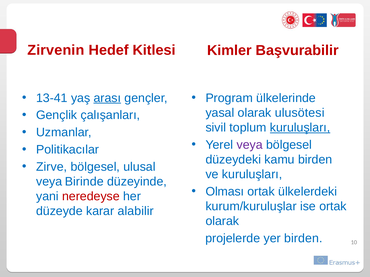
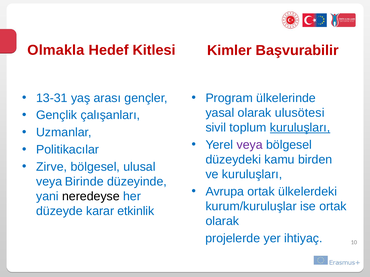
Zirvenin: Zirvenin -> Olmakla
13-41: 13-41 -> 13-31
arası underline: present -> none
Olması: Olması -> Avrupa
neredeyse colour: red -> black
alabilir: alabilir -> etkinlik
yer birden: birden -> ihtiyaç
